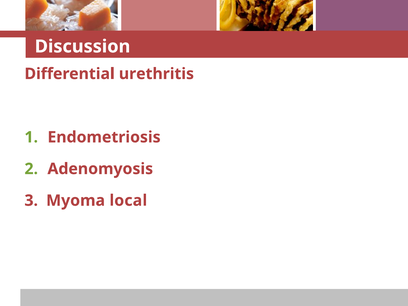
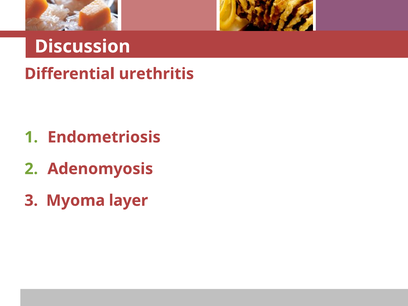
local: local -> layer
